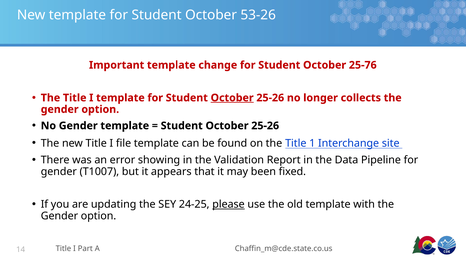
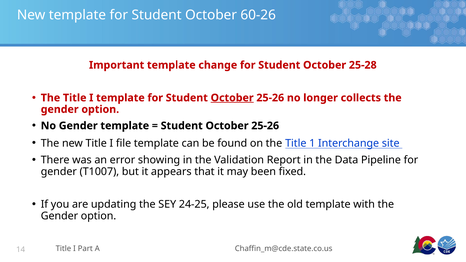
53-26: 53-26 -> 60-26
25-76: 25-76 -> 25-28
please underline: present -> none
